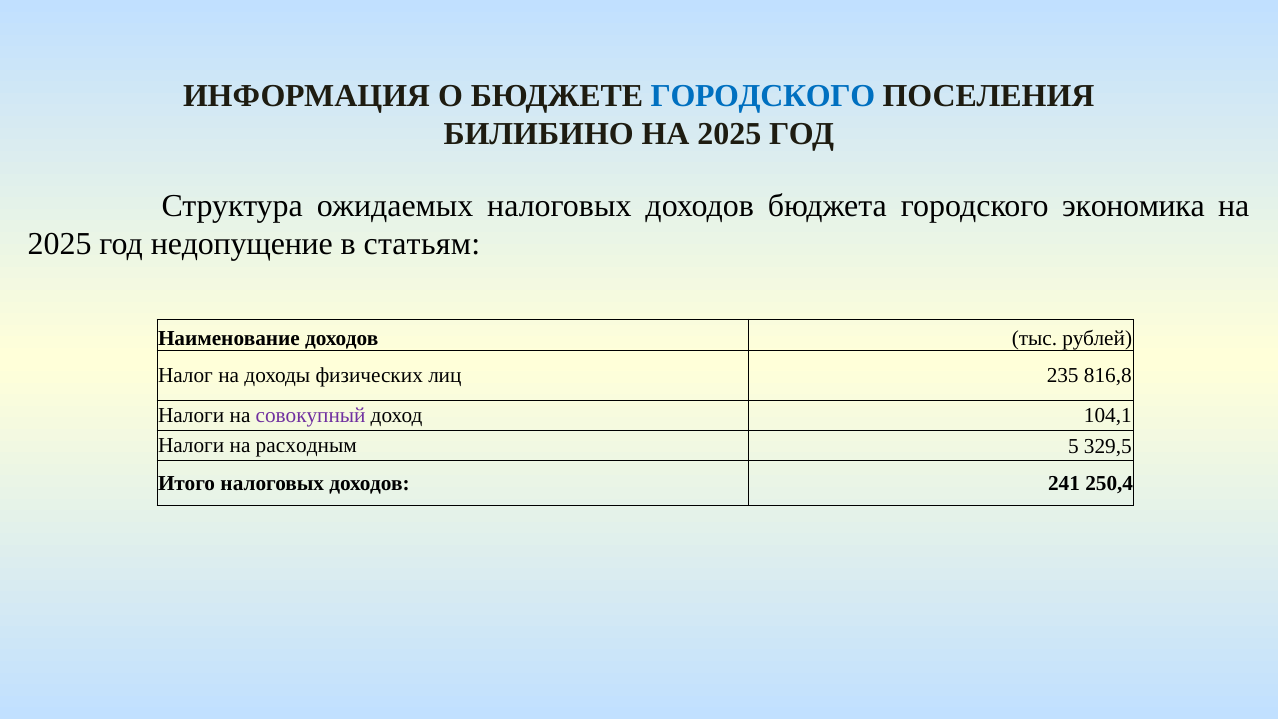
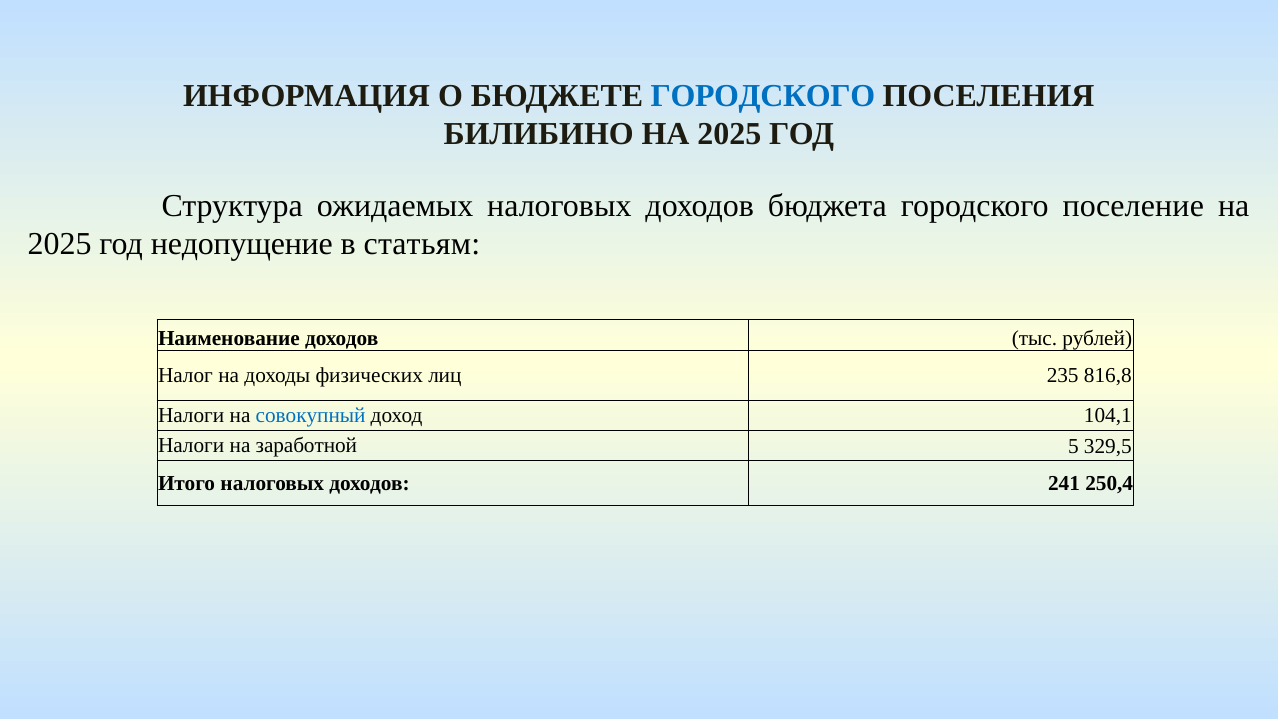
экономика: экономика -> поселение
совокупный colour: purple -> blue
расходным: расходным -> заработной
